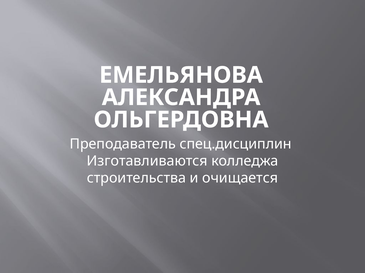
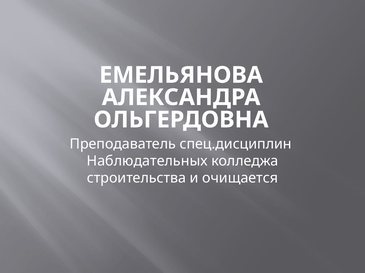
Изготавливаются: Изготавливаются -> Наблюдательных
